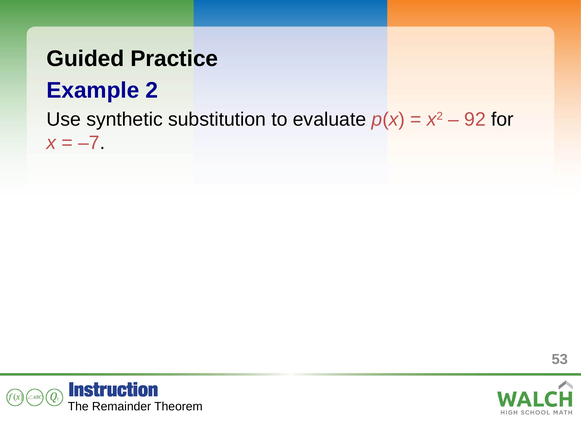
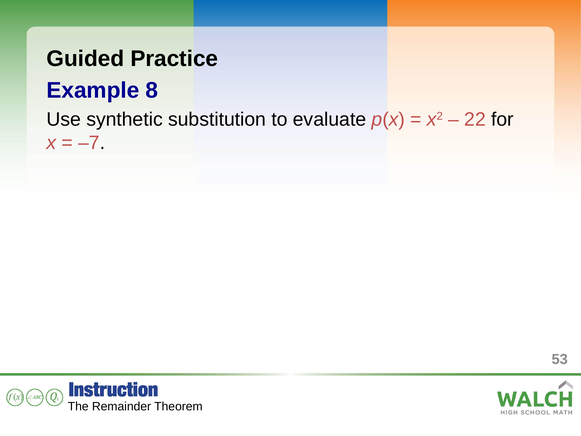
2: 2 -> 8
92: 92 -> 22
